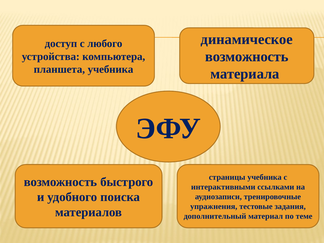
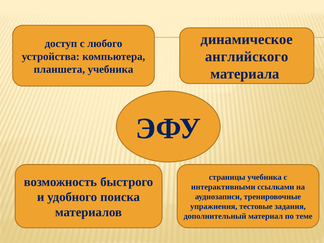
возможность at (247, 57): возможность -> английского
